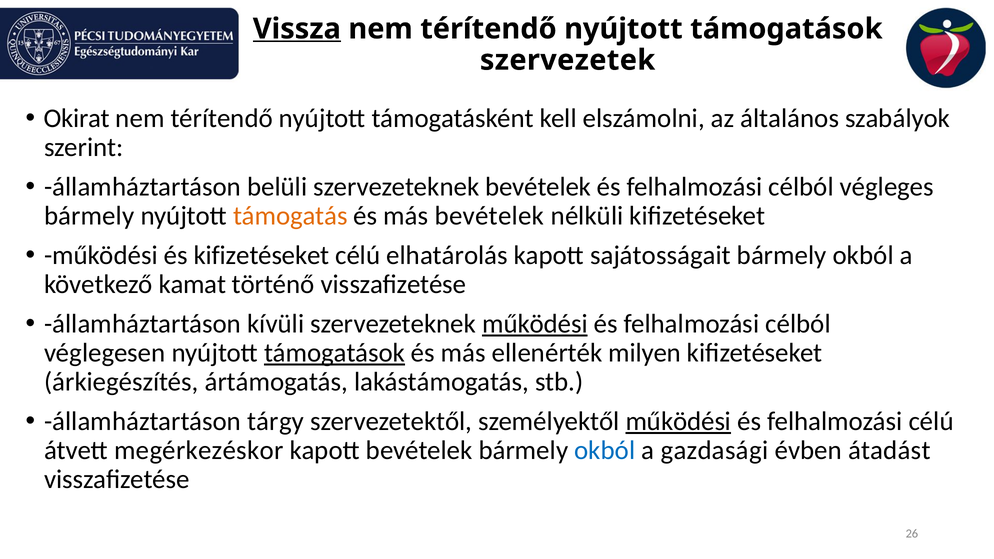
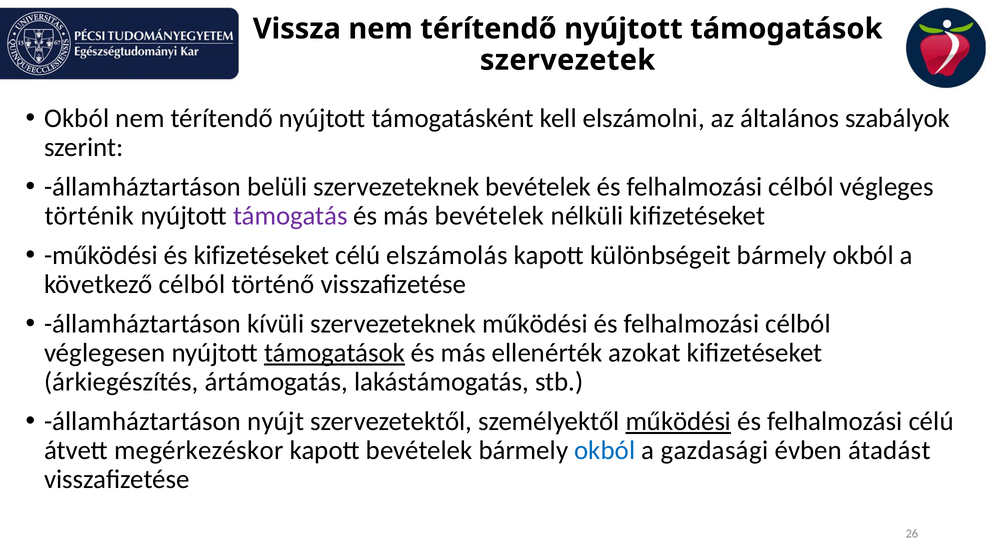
Vissza underline: present -> none
Okirat at (77, 119): Okirat -> Okból
bármely at (89, 216): bármely -> történik
támogatás colour: orange -> purple
elhatárolás: elhatárolás -> elszámolás
sajátosságait: sajátosságait -> különbségeit
következő kamat: kamat -> célból
működési at (535, 324) underline: present -> none
milyen: milyen -> azokat
tárgy: tárgy -> nyújt
